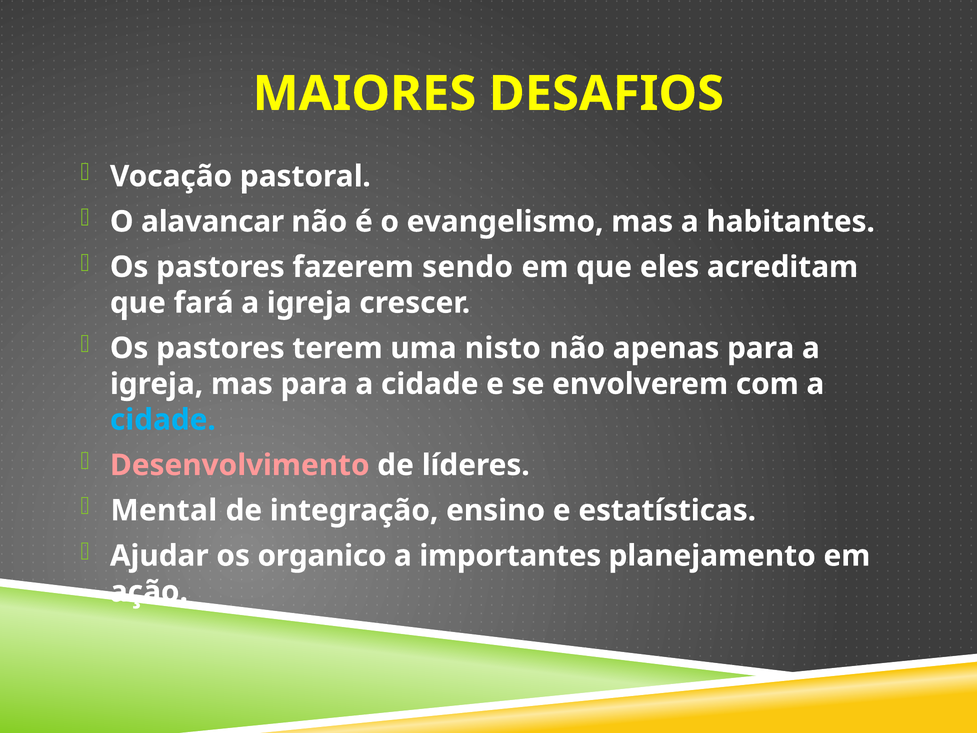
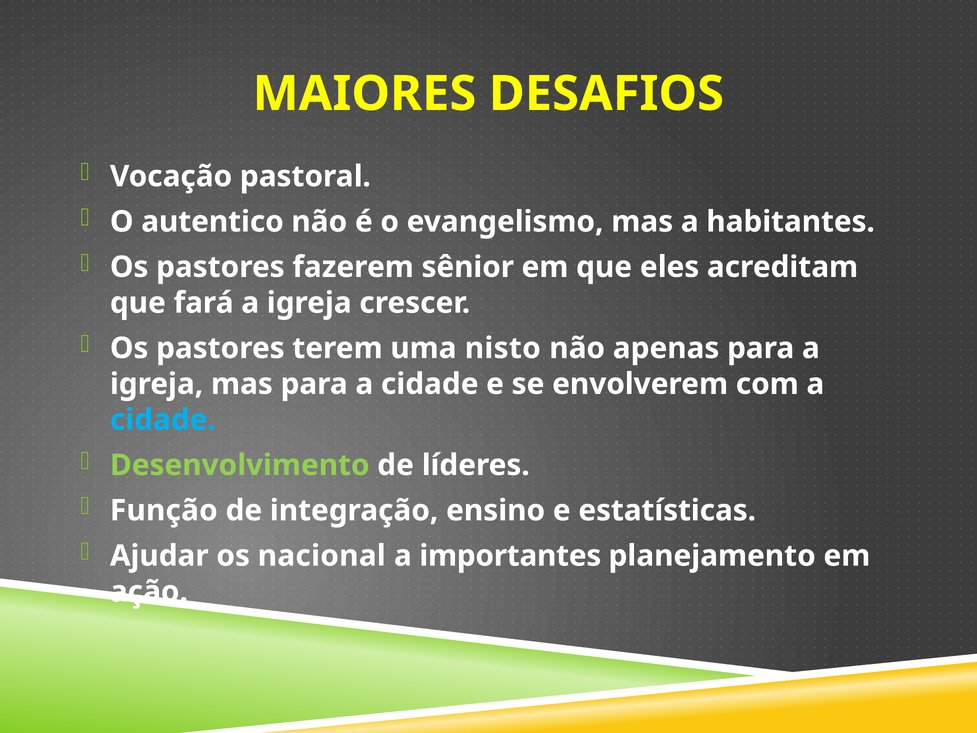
alavancar: alavancar -> autentico
sendo: sendo -> sênior
Desenvolvimento colour: pink -> light green
Mental: Mental -> Função
organico: organico -> nacional
